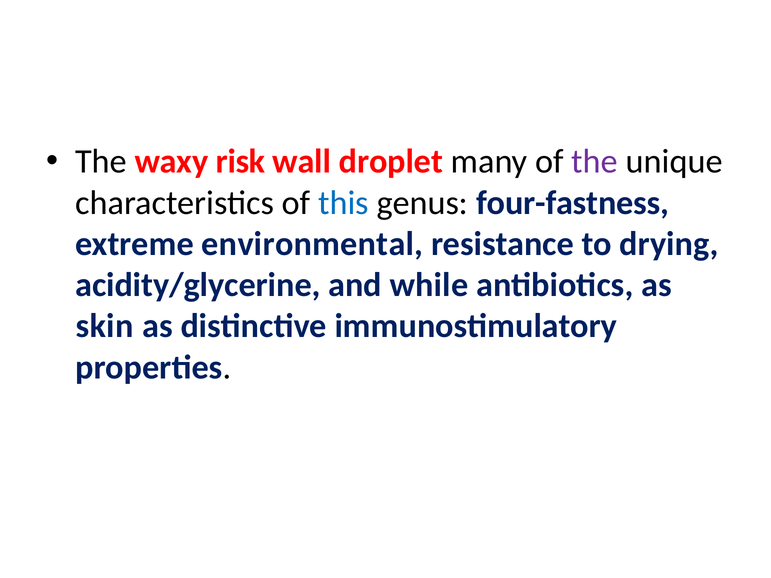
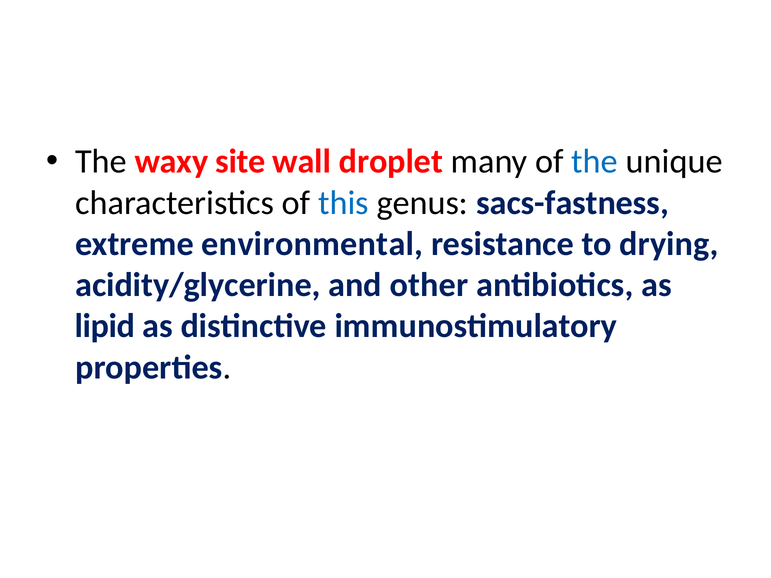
risk: risk -> site
the at (595, 162) colour: purple -> blue
four-fastness: four-fastness -> sacs-fastness
while: while -> other
skin: skin -> lipid
